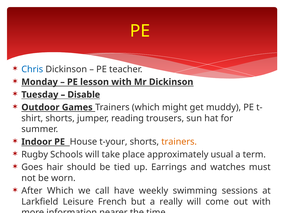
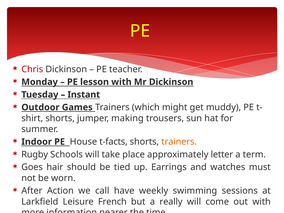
Chris colour: blue -> red
Disable: Disable -> Instant
reading: reading -> making
t-your: t-your -> t-facts
usual: usual -> letter
After Which: Which -> Action
